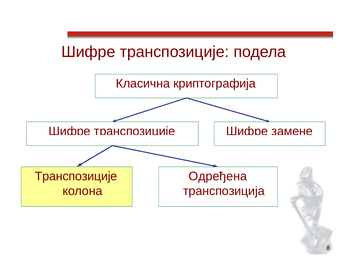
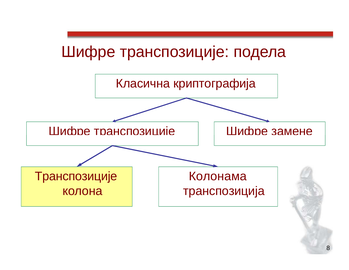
Одређена: Одређена -> Колонама
